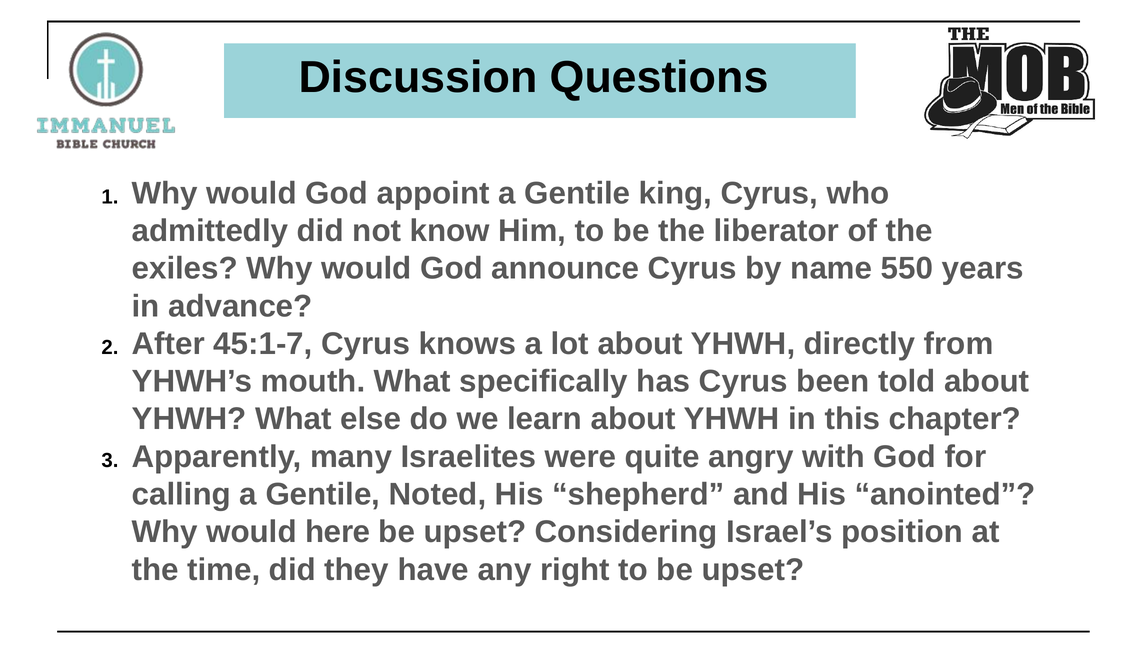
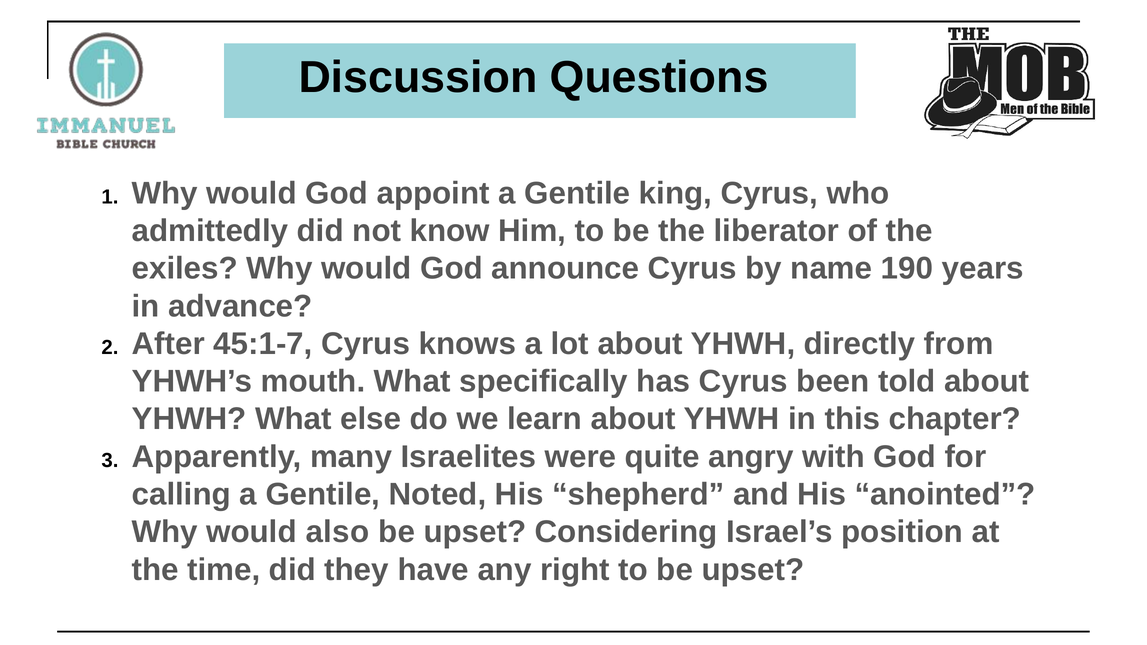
550: 550 -> 190
here: here -> also
